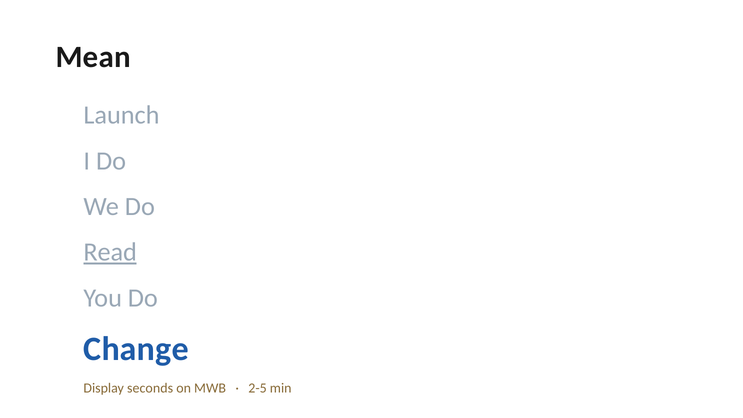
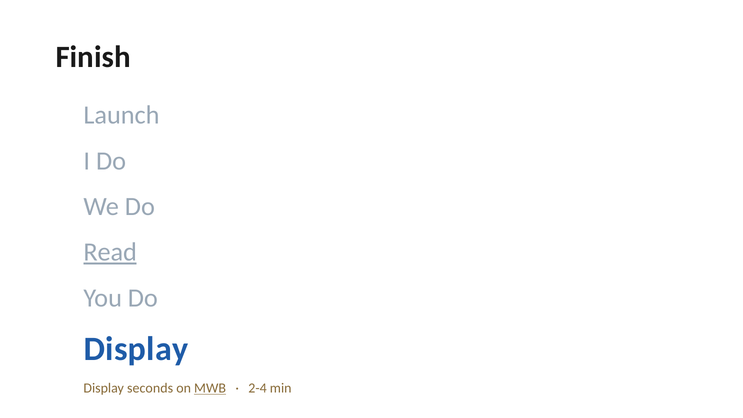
Mean: Mean -> Finish
Change at (136, 349): Change -> Display
MWB underline: none -> present
2-5: 2-5 -> 2-4
